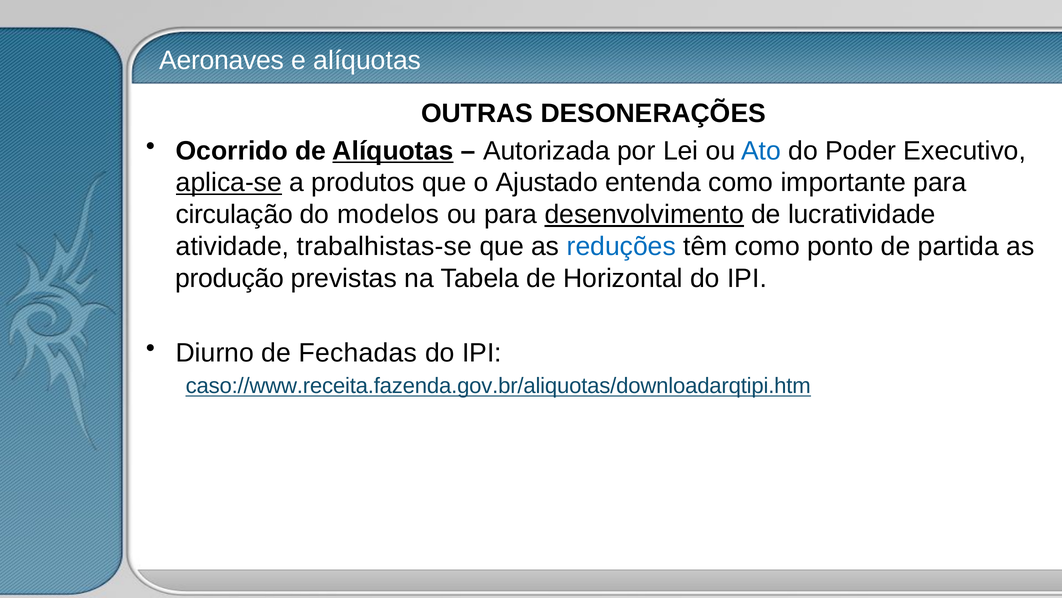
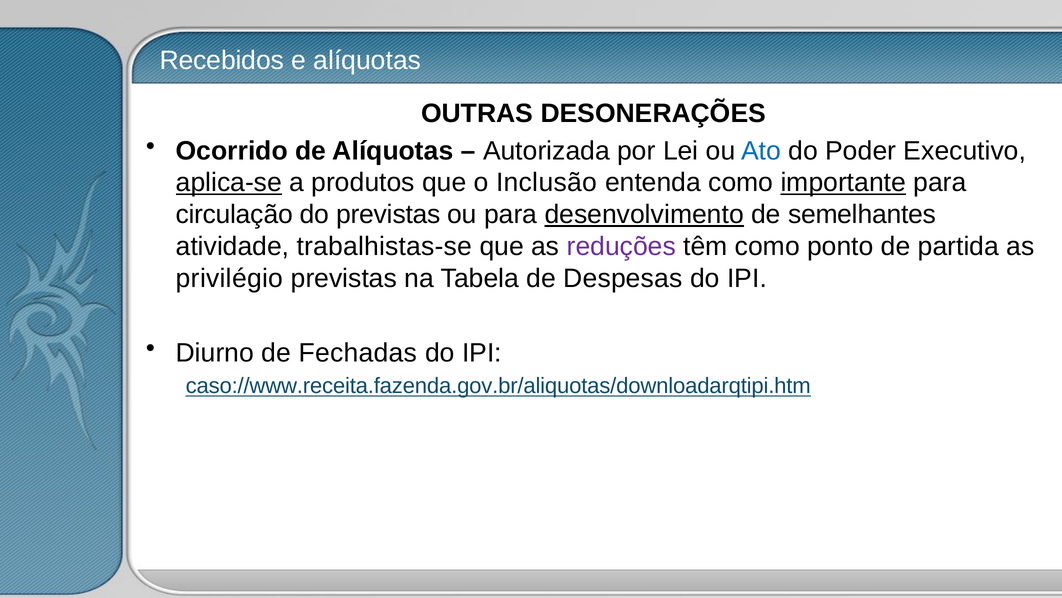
Aeronaves: Aeronaves -> Recebidos
Alíquotas at (393, 151) underline: present -> none
Ajustado: Ajustado -> Inclusão
importante underline: none -> present
do modelos: modelos -> previstas
lucratividade: lucratividade -> semelhantes
reduções colour: blue -> purple
produção: produção -> privilégio
Horizontal: Horizontal -> Despesas
